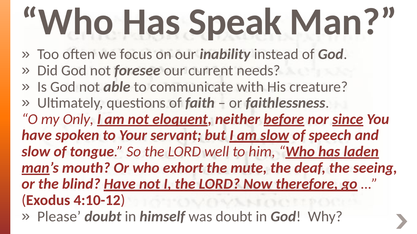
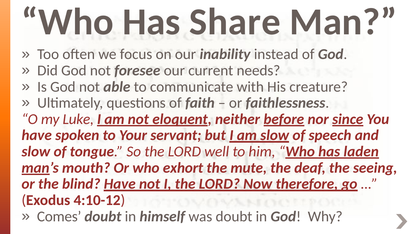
Speak: Speak -> Share
Only: Only -> Luke
Please: Please -> Comes
